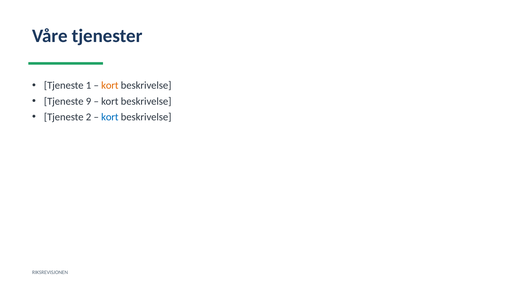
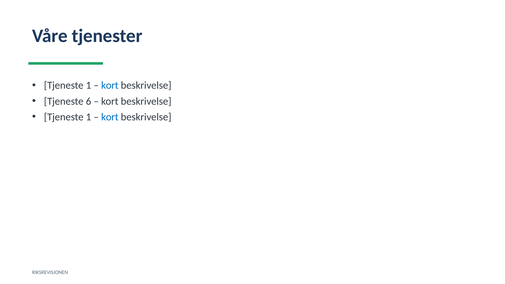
kort at (110, 86) colour: orange -> blue
9: 9 -> 6
2 at (89, 117): 2 -> 1
